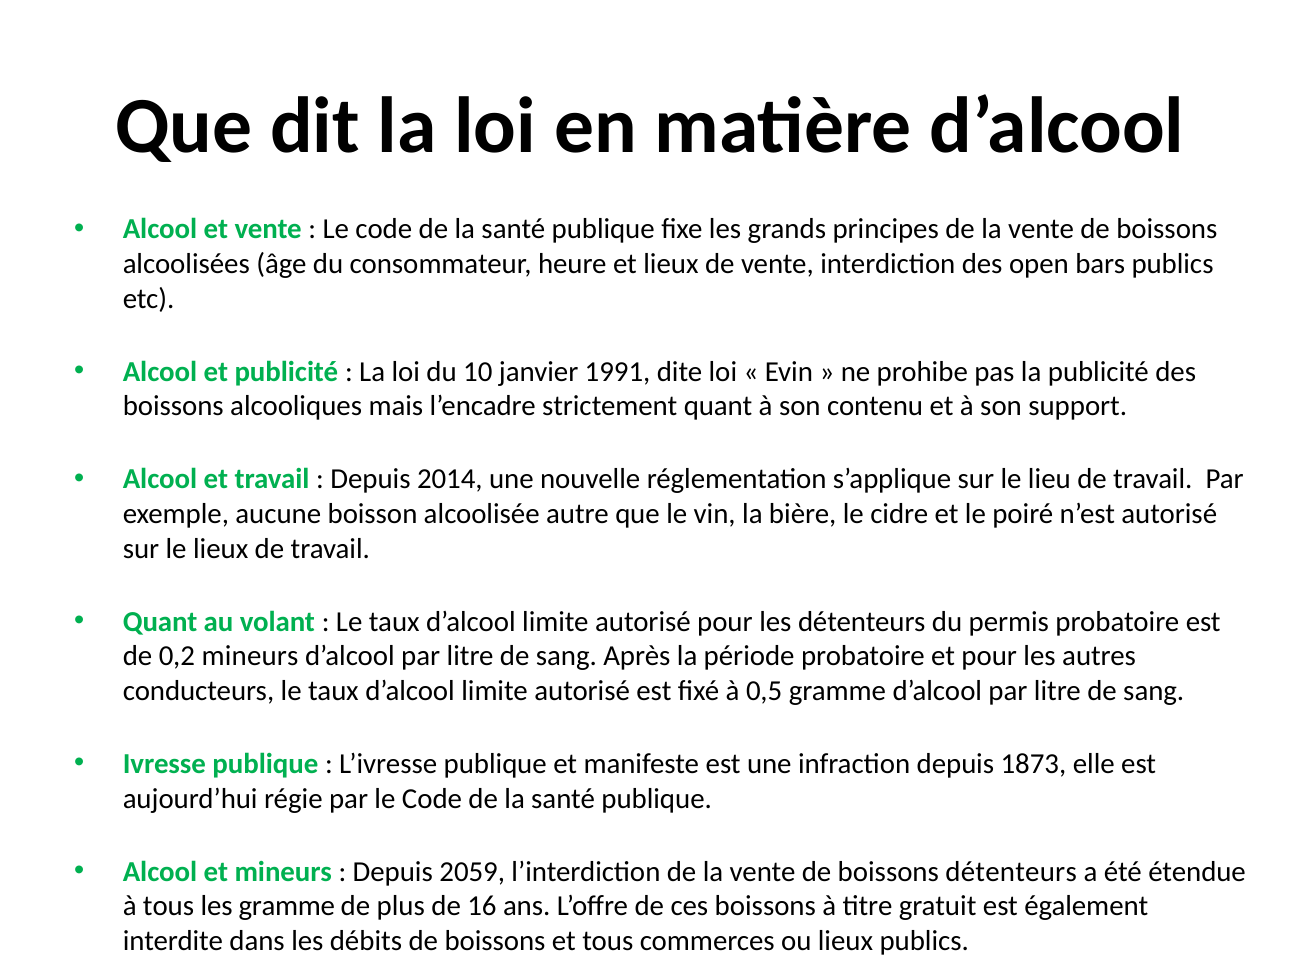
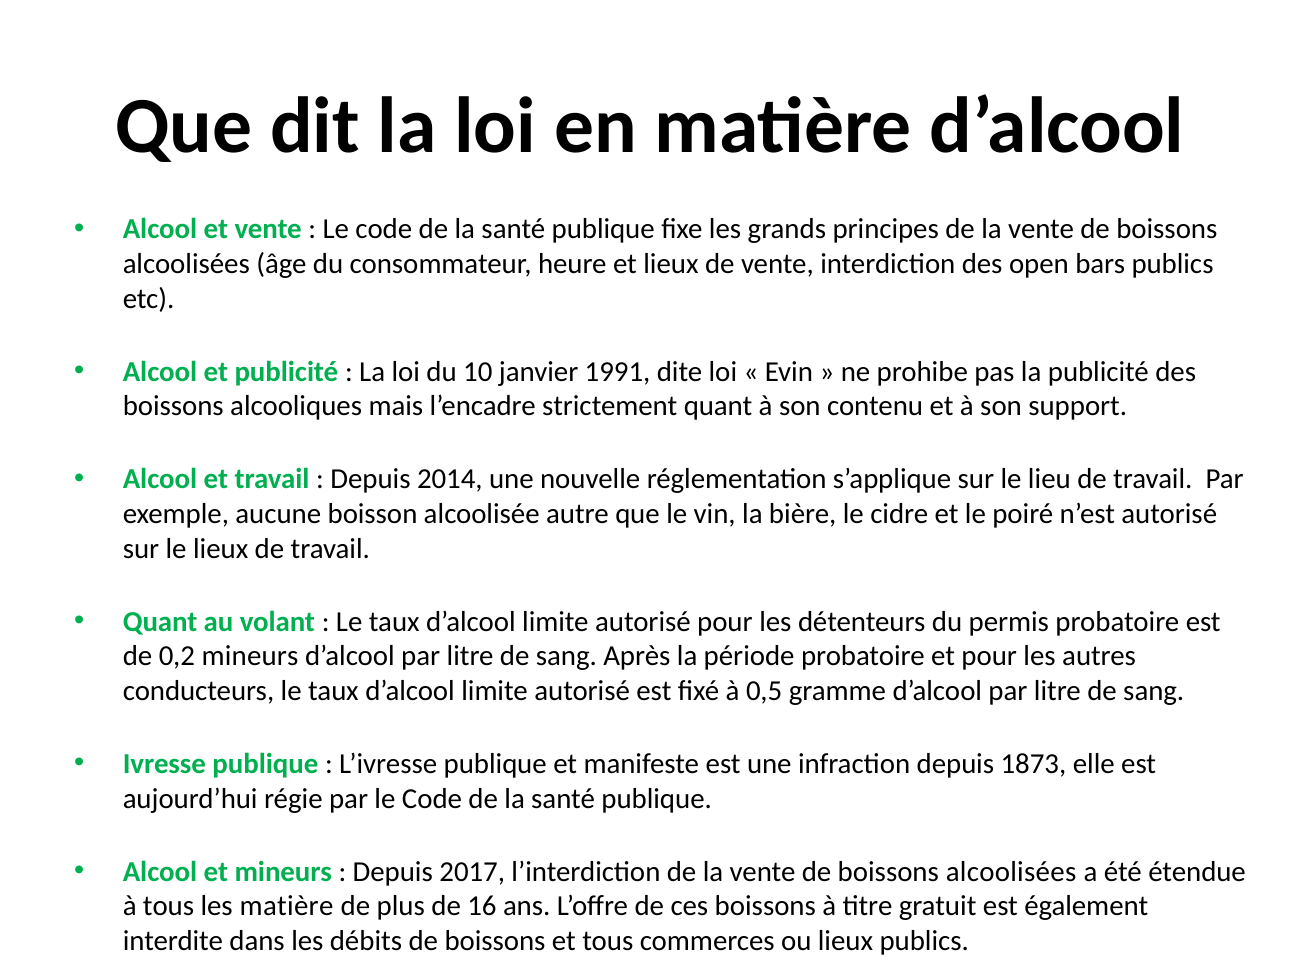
2059: 2059 -> 2017
détenteurs at (1011, 871): détenteurs -> alcoolisées
les gramme: gramme -> matière
